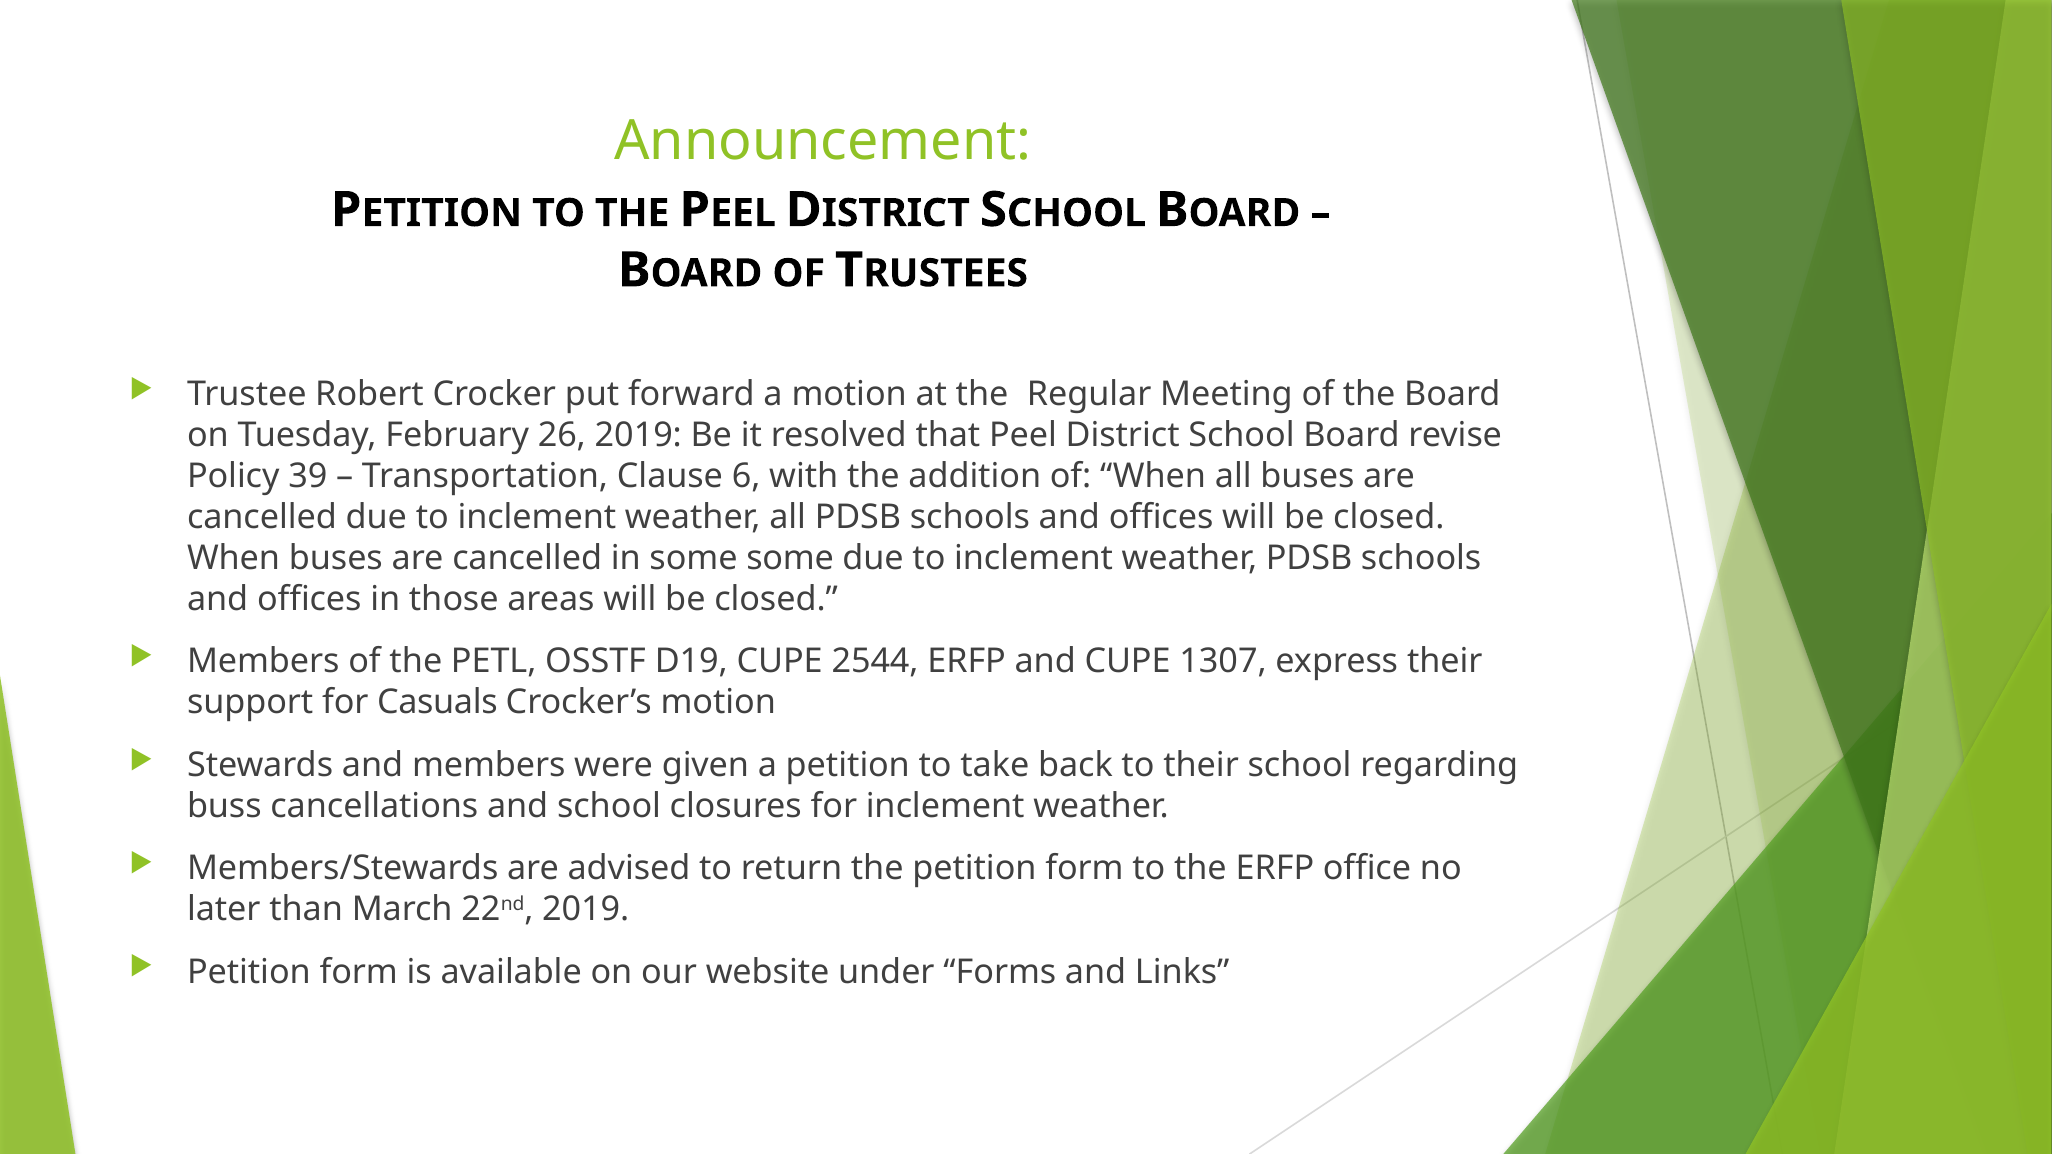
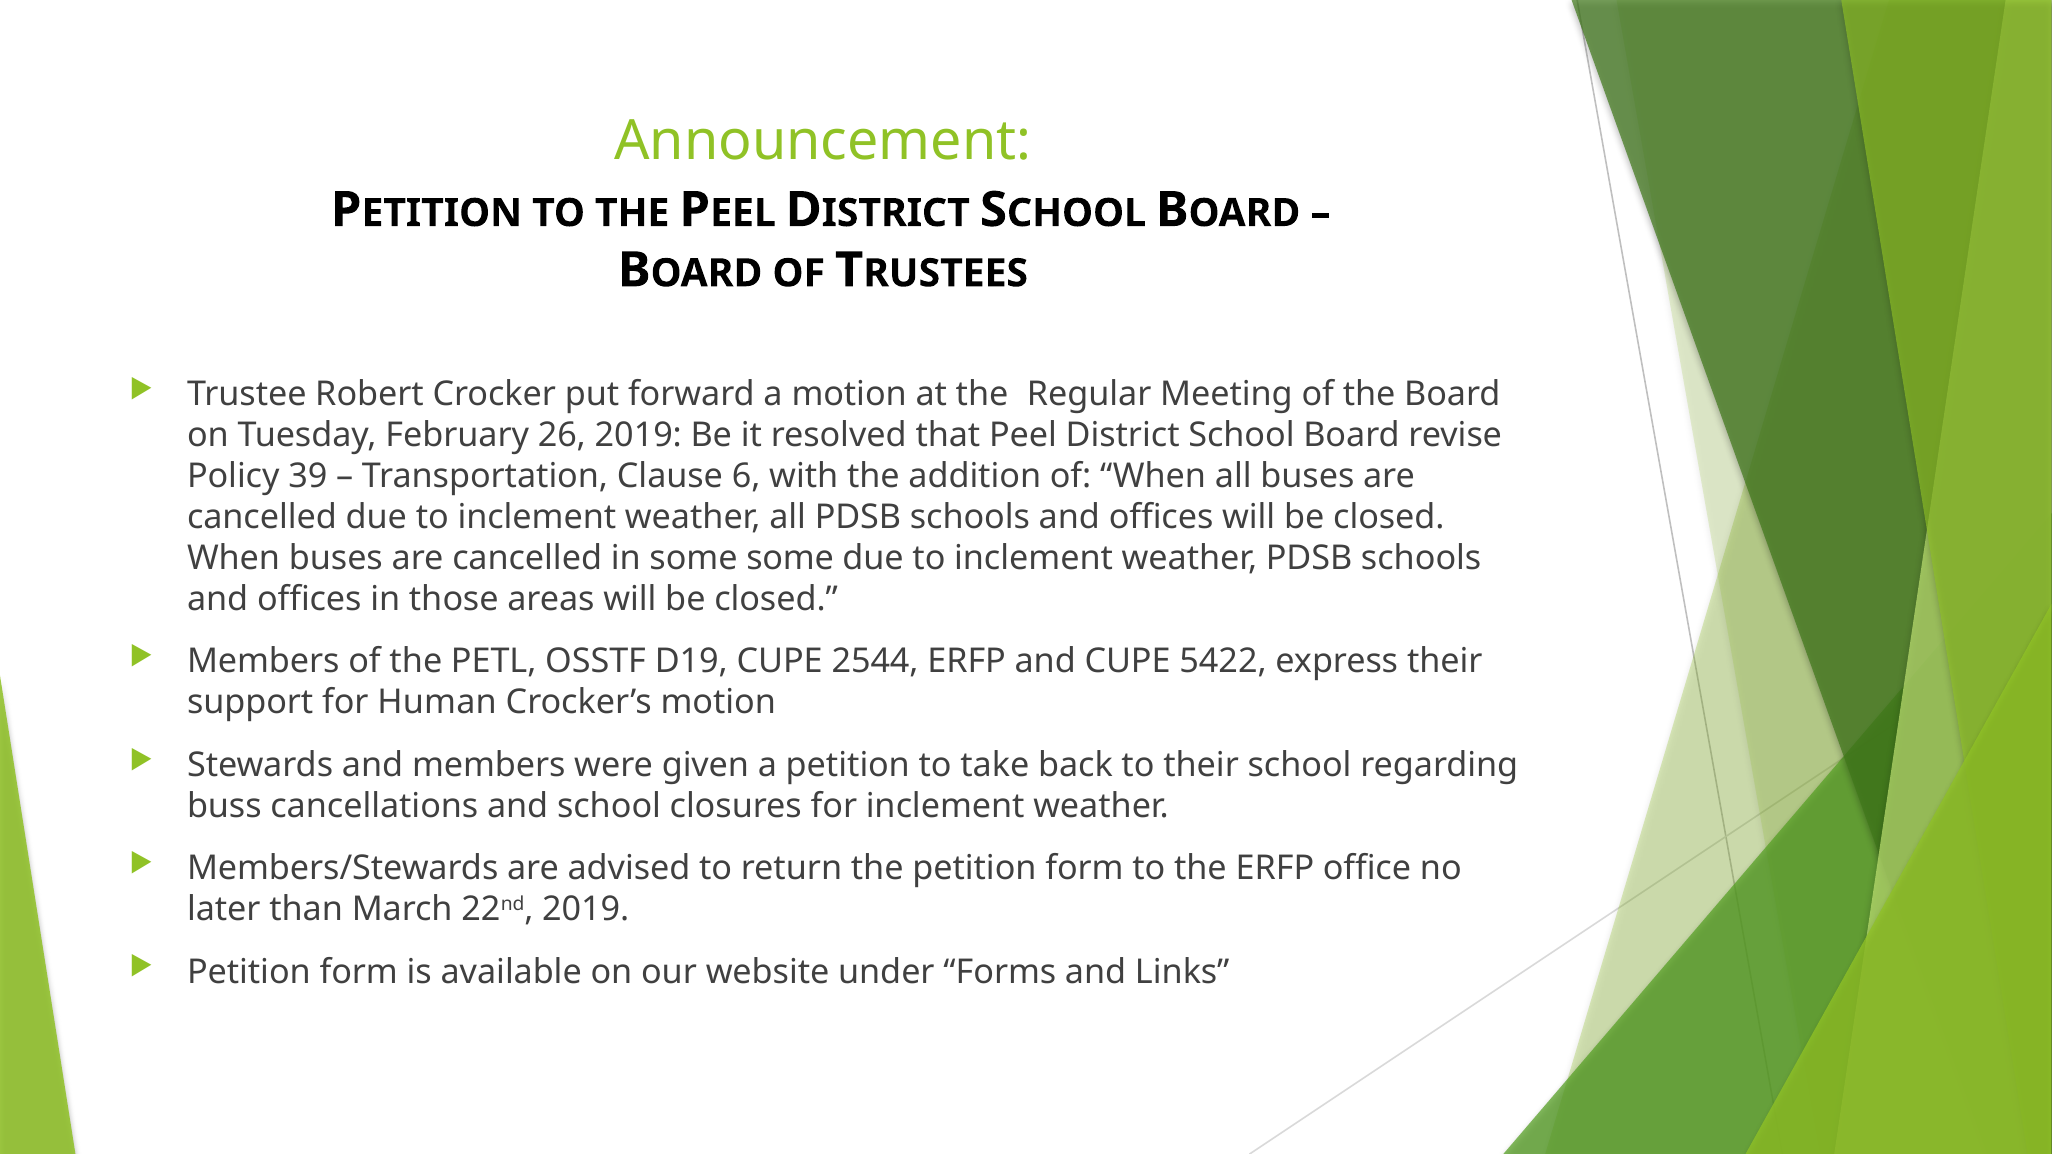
1307: 1307 -> 5422
Casuals: Casuals -> Human
